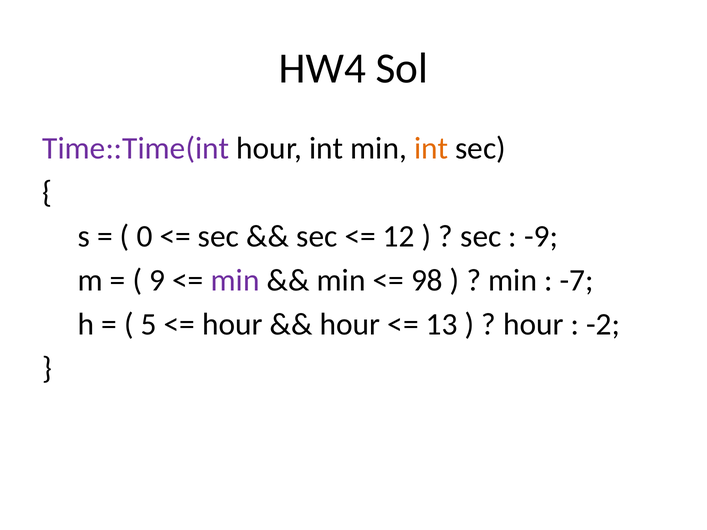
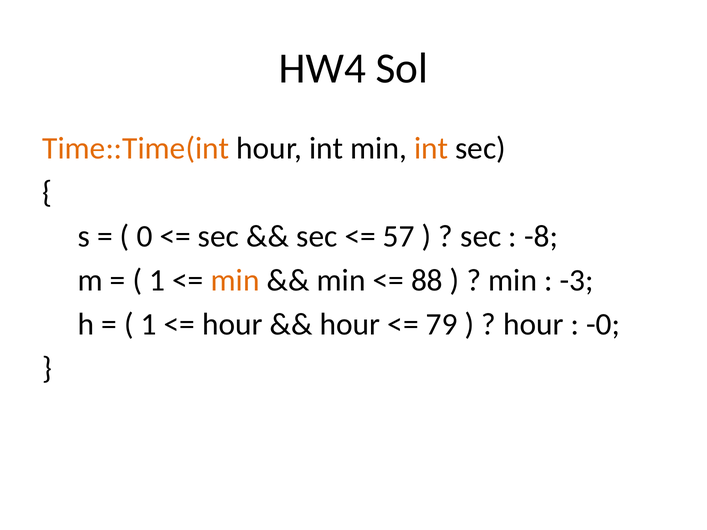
Time::Time(int colour: purple -> orange
12: 12 -> 57
-9: -9 -> -8
9 at (157, 280): 9 -> 1
min at (235, 280) colour: purple -> orange
98: 98 -> 88
-7: -7 -> -3
5 at (149, 324): 5 -> 1
13: 13 -> 79
-2: -2 -> -0
